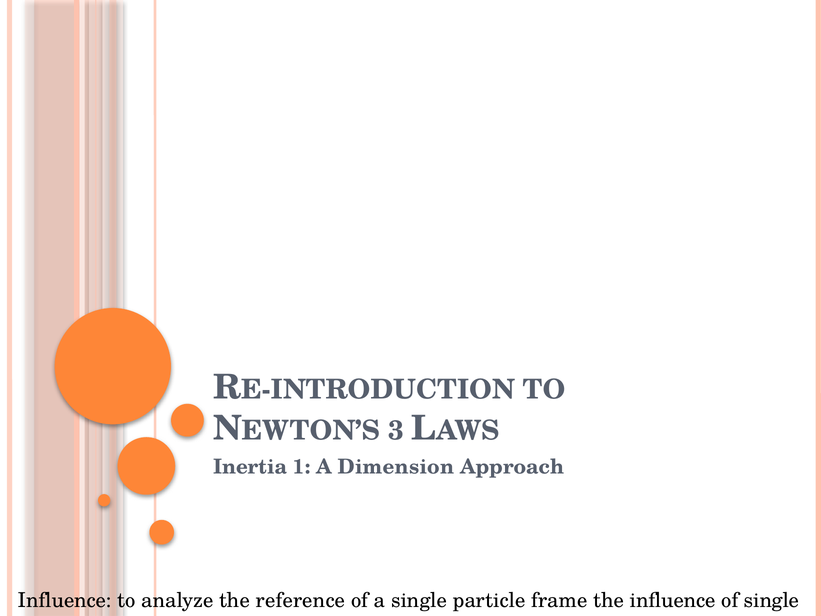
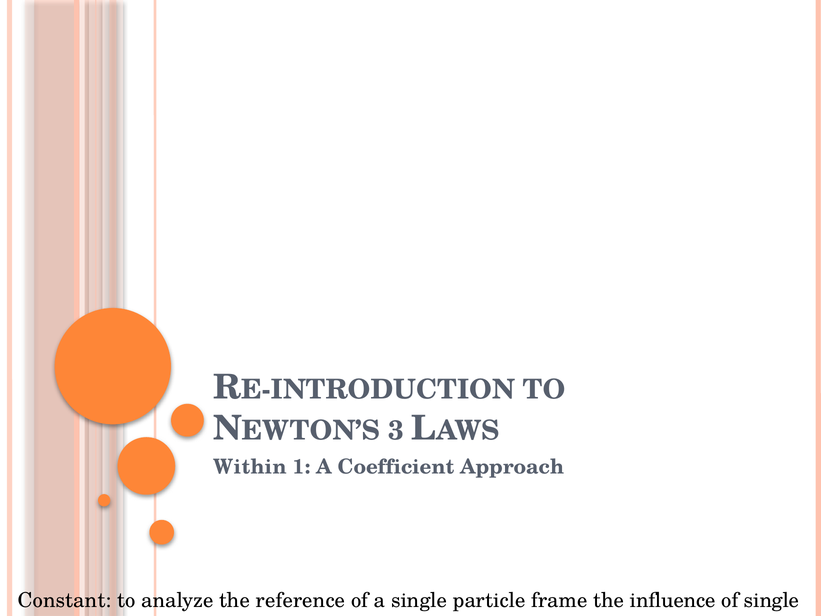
Inertia: Inertia -> Within
Dimension: Dimension -> Coefficient
Influence at (65, 600): Influence -> Constant
